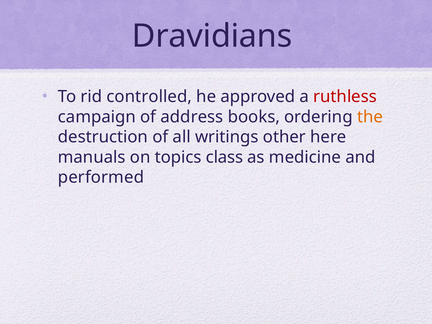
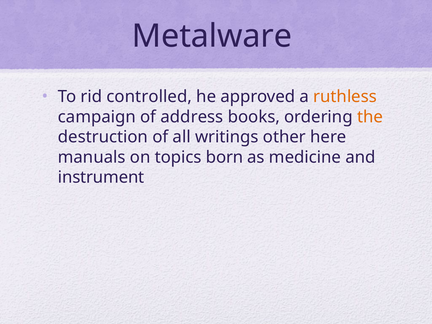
Dravidians: Dravidians -> Metalware
ruthless colour: red -> orange
class: class -> born
performed: performed -> instrument
